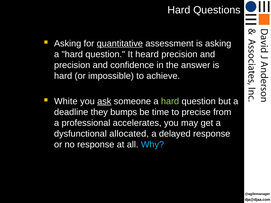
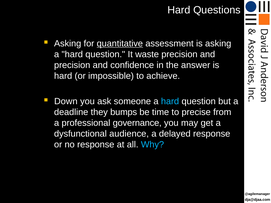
heard: heard -> waste
White: White -> Down
ask underline: present -> none
hard at (170, 101) colour: light green -> light blue
accelerates: accelerates -> governance
allocated: allocated -> audience
